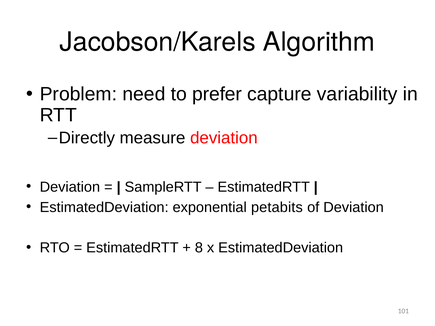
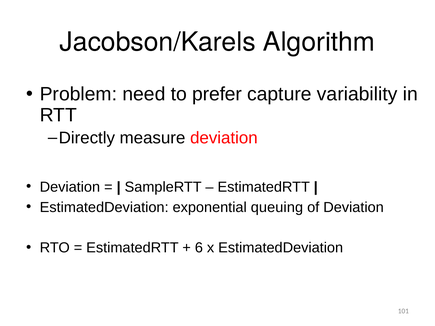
petabits: petabits -> queuing
8: 8 -> 6
